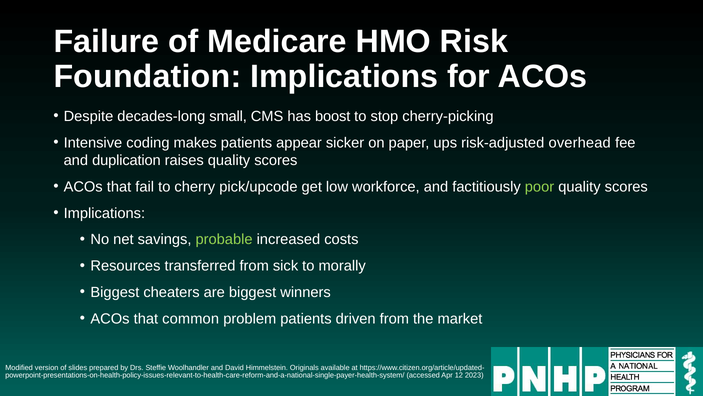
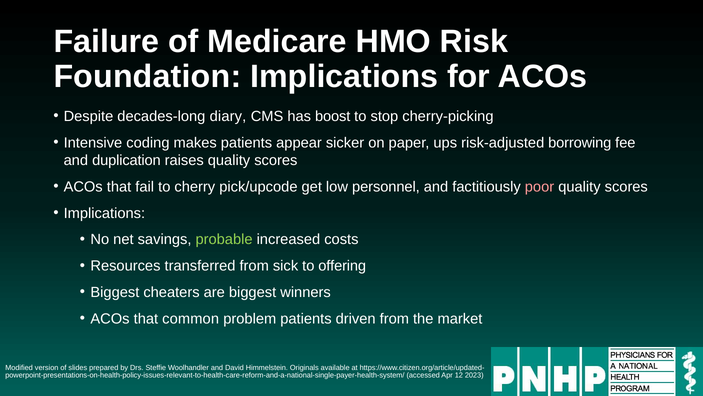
small: small -> diary
overhead: overhead -> borrowing
workforce: workforce -> personnel
poor colour: light green -> pink
morally: morally -> offering
